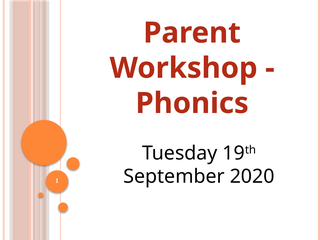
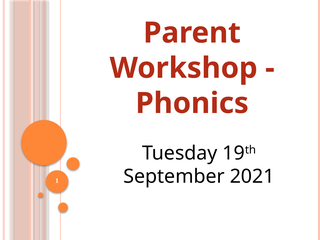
2020: 2020 -> 2021
